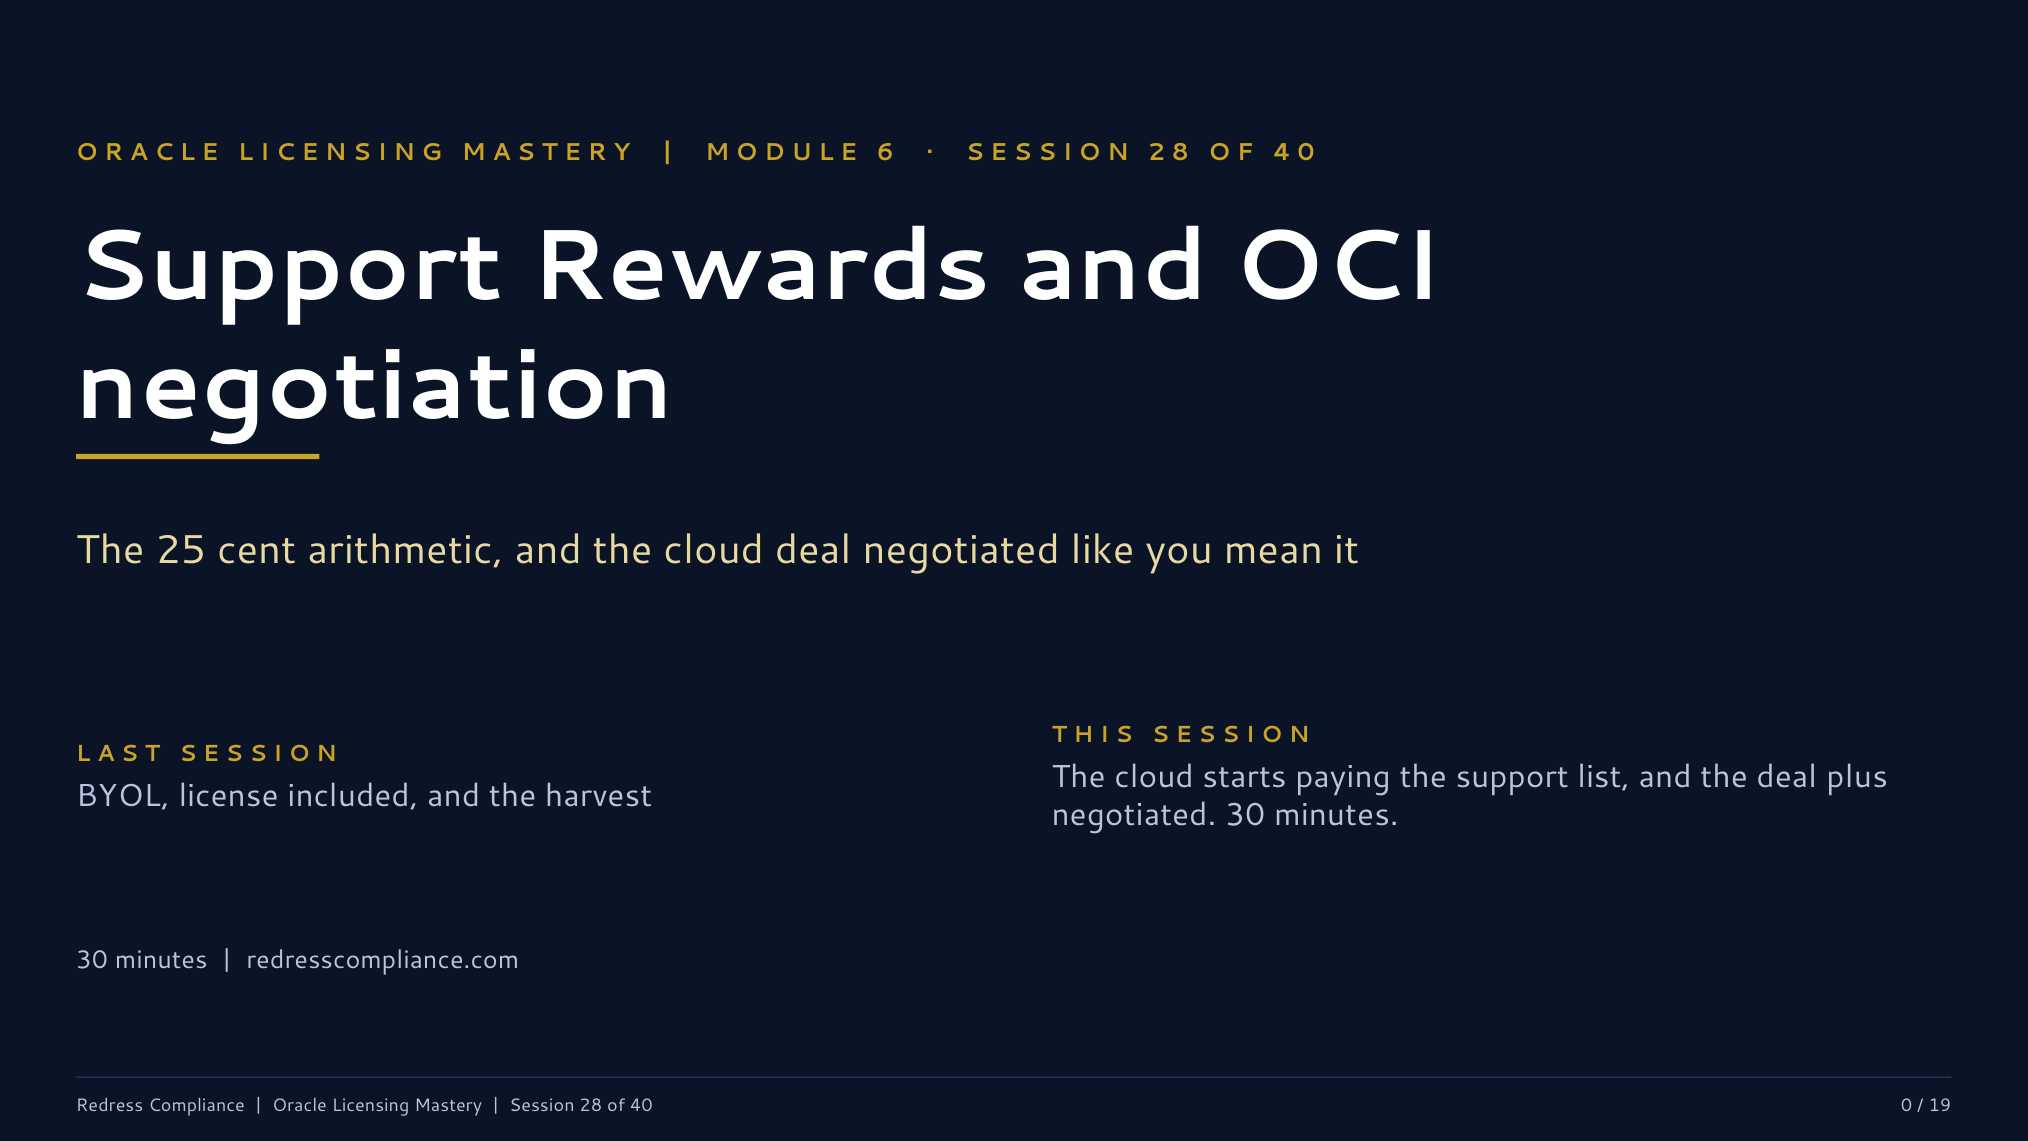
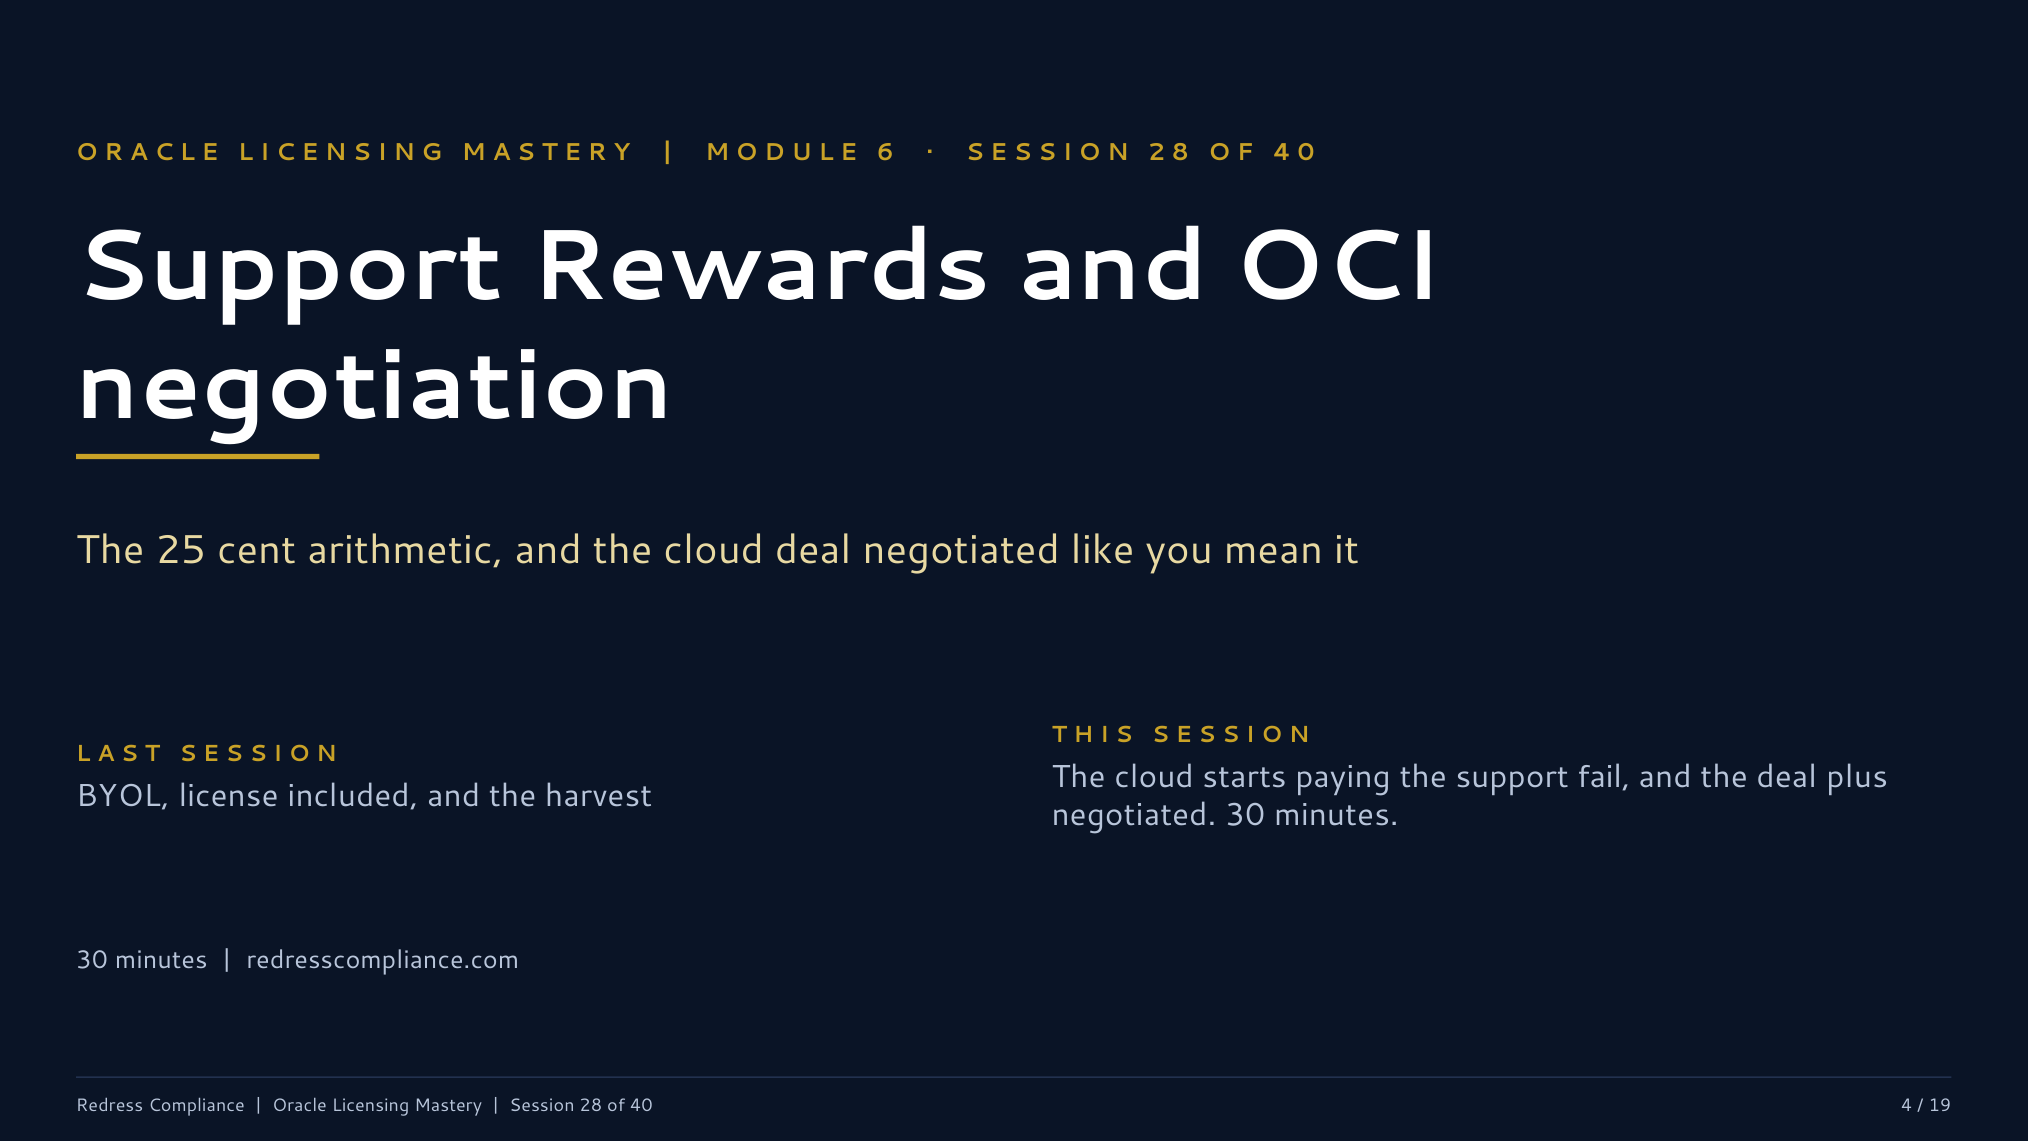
list: list -> fail
40 0: 0 -> 4
